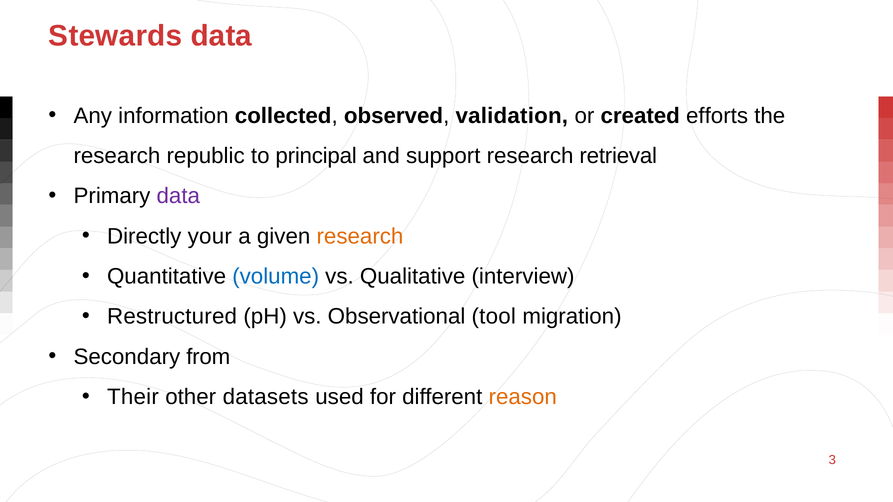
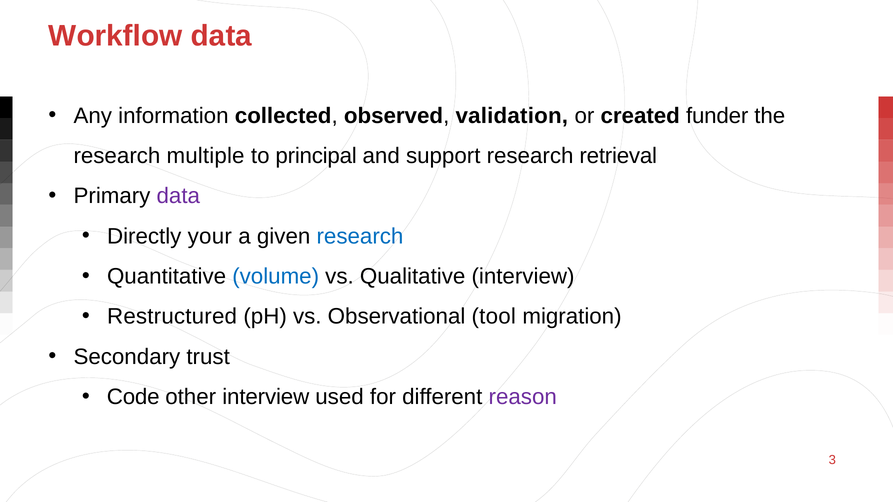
Stewards: Stewards -> Workflow
efforts: efforts -> funder
republic: republic -> multiple
research at (360, 236) colour: orange -> blue
from: from -> trust
Their: Their -> Code
other datasets: datasets -> interview
reason colour: orange -> purple
